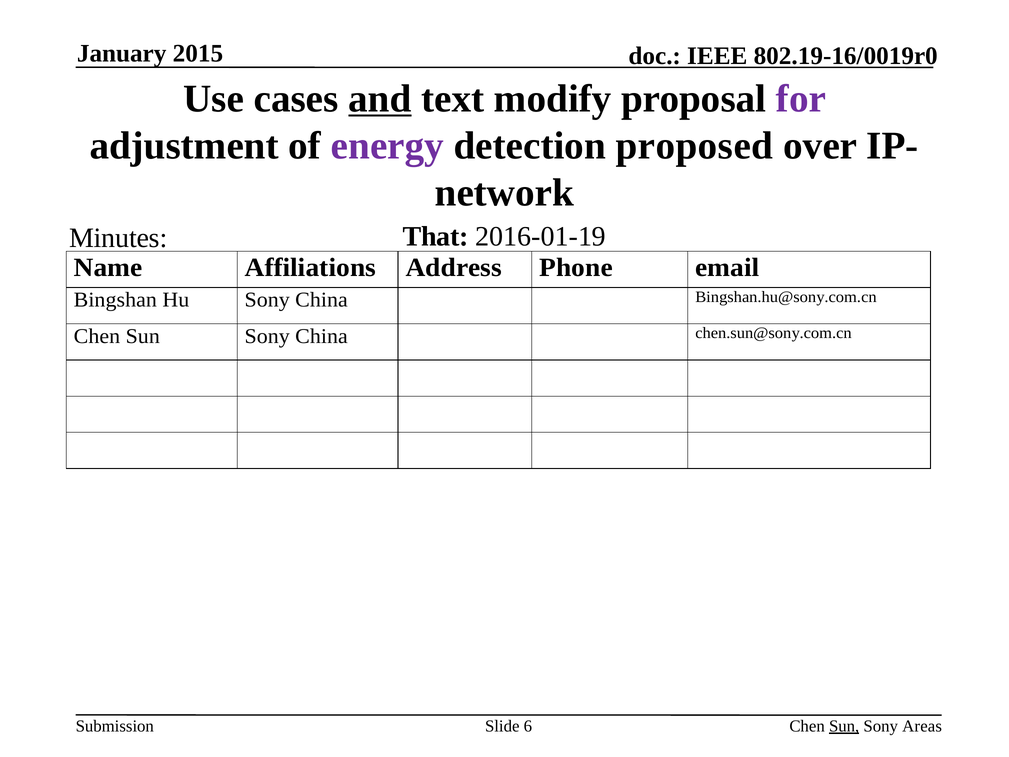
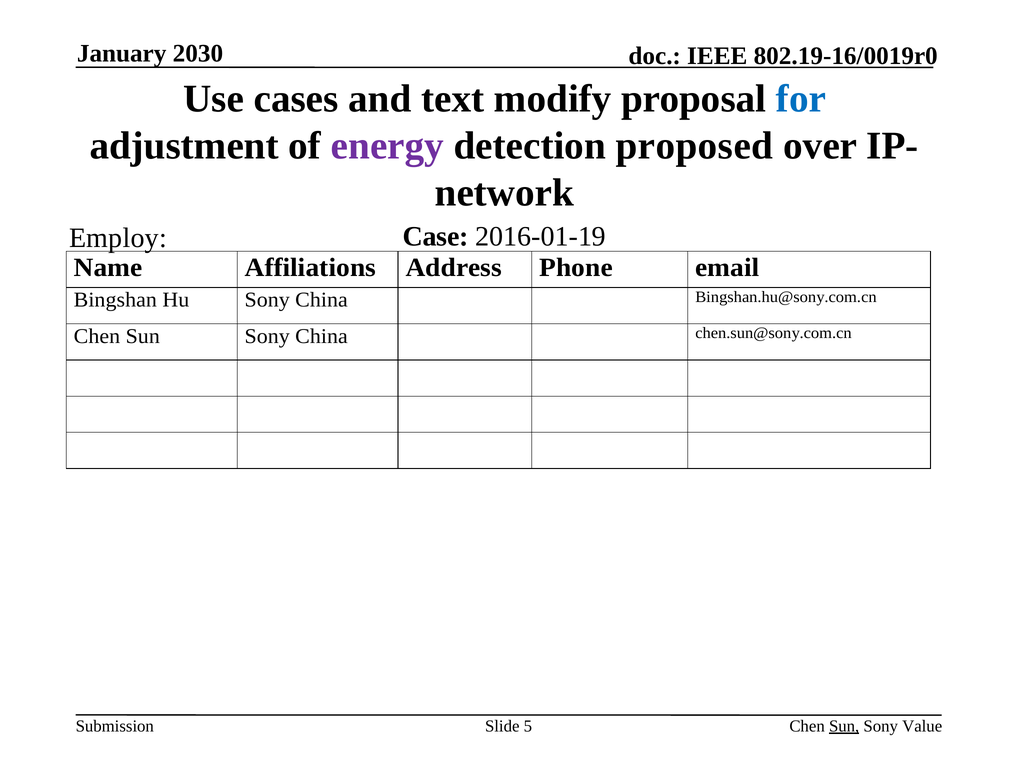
2015: 2015 -> 2030
and underline: present -> none
for colour: purple -> blue
That: That -> Case
Minutes: Minutes -> Employ
6: 6 -> 5
Areas: Areas -> Value
